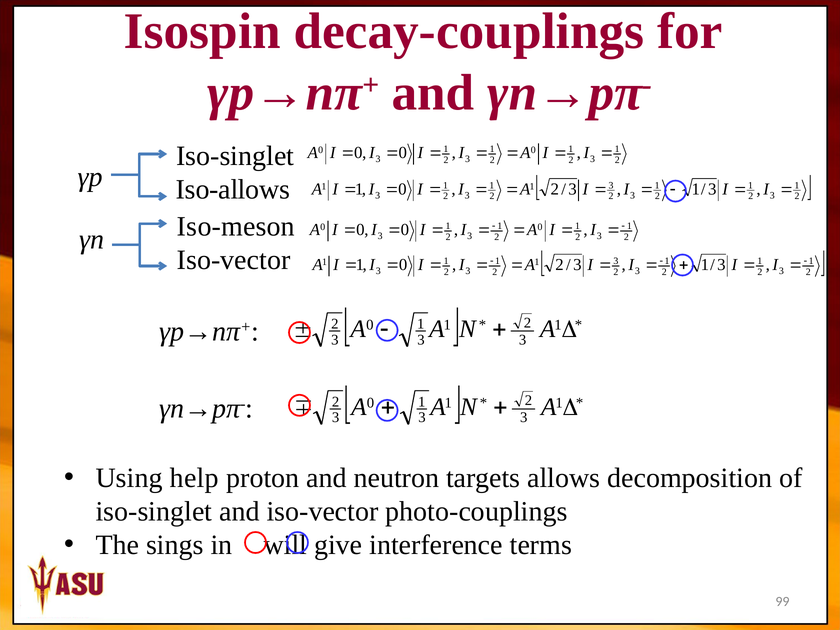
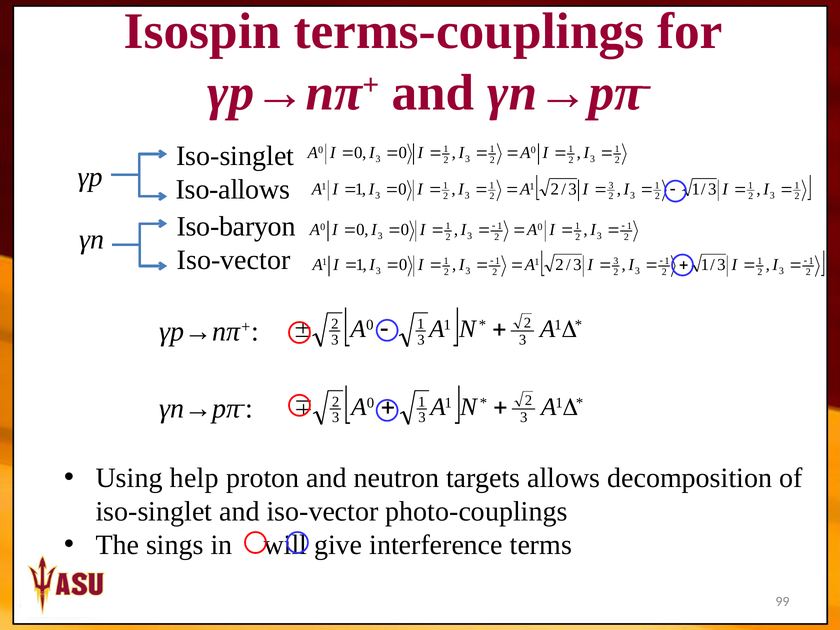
decay-couplings: decay-couplings -> terms-couplings
Iso-meson: Iso-meson -> Iso-baryon
